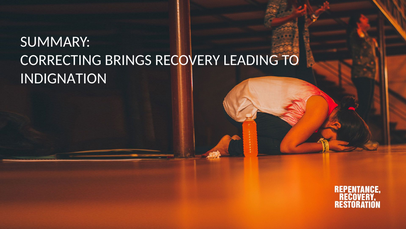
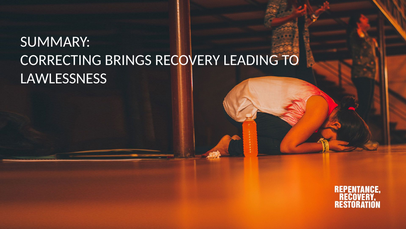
INDIGNATION: INDIGNATION -> LAWLESSNESS
